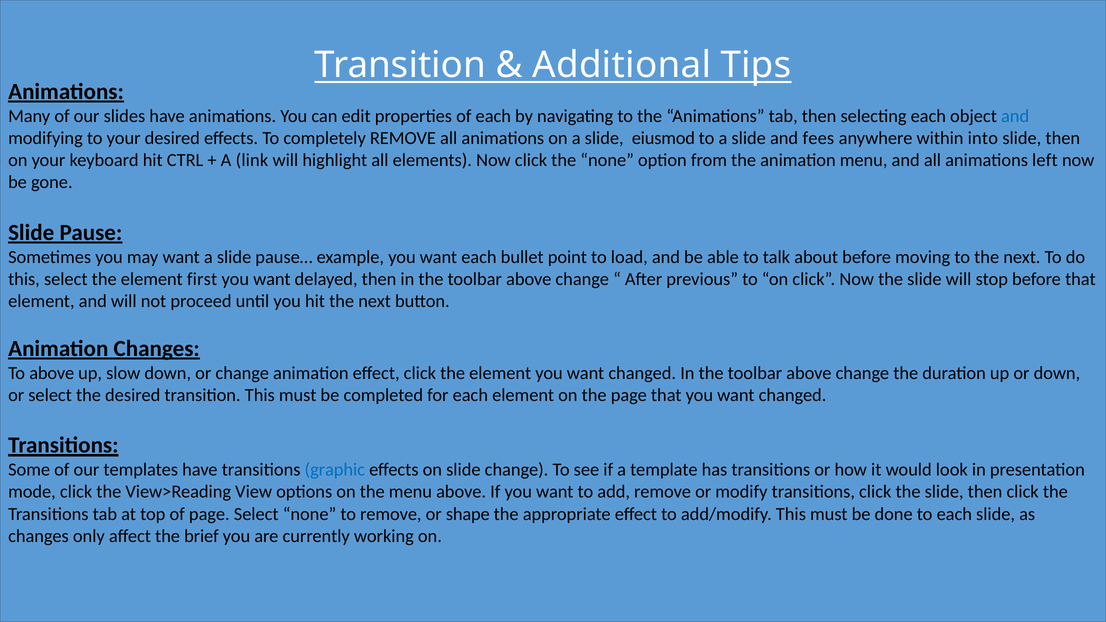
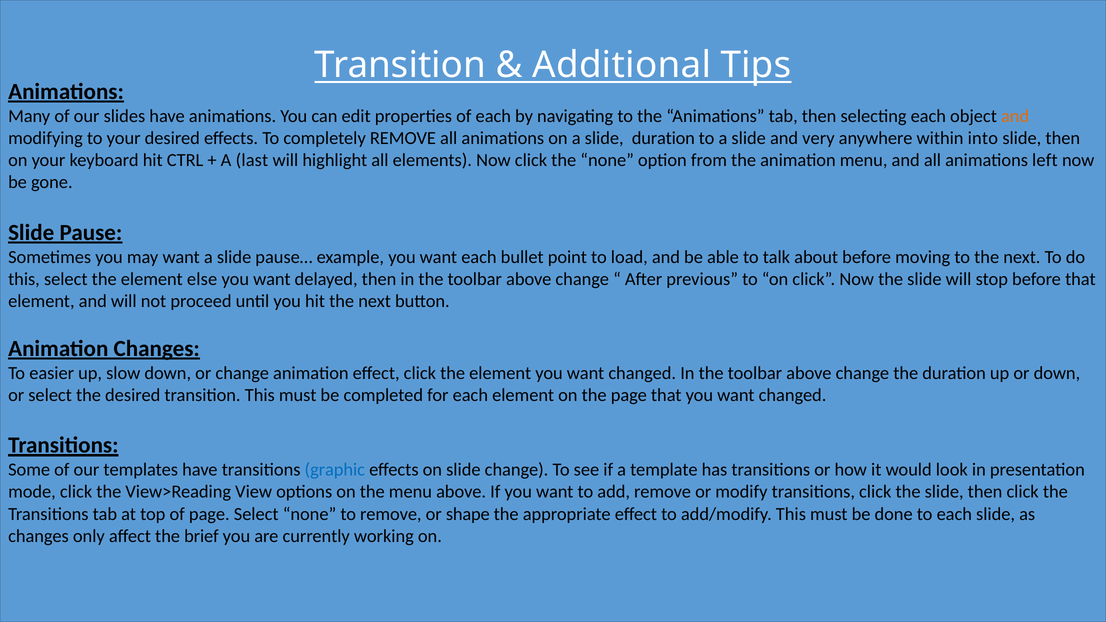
and at (1015, 116) colour: blue -> orange
slide eiusmod: eiusmod -> duration
fees: fees -> very
link: link -> last
first: first -> else
To above: above -> easier
